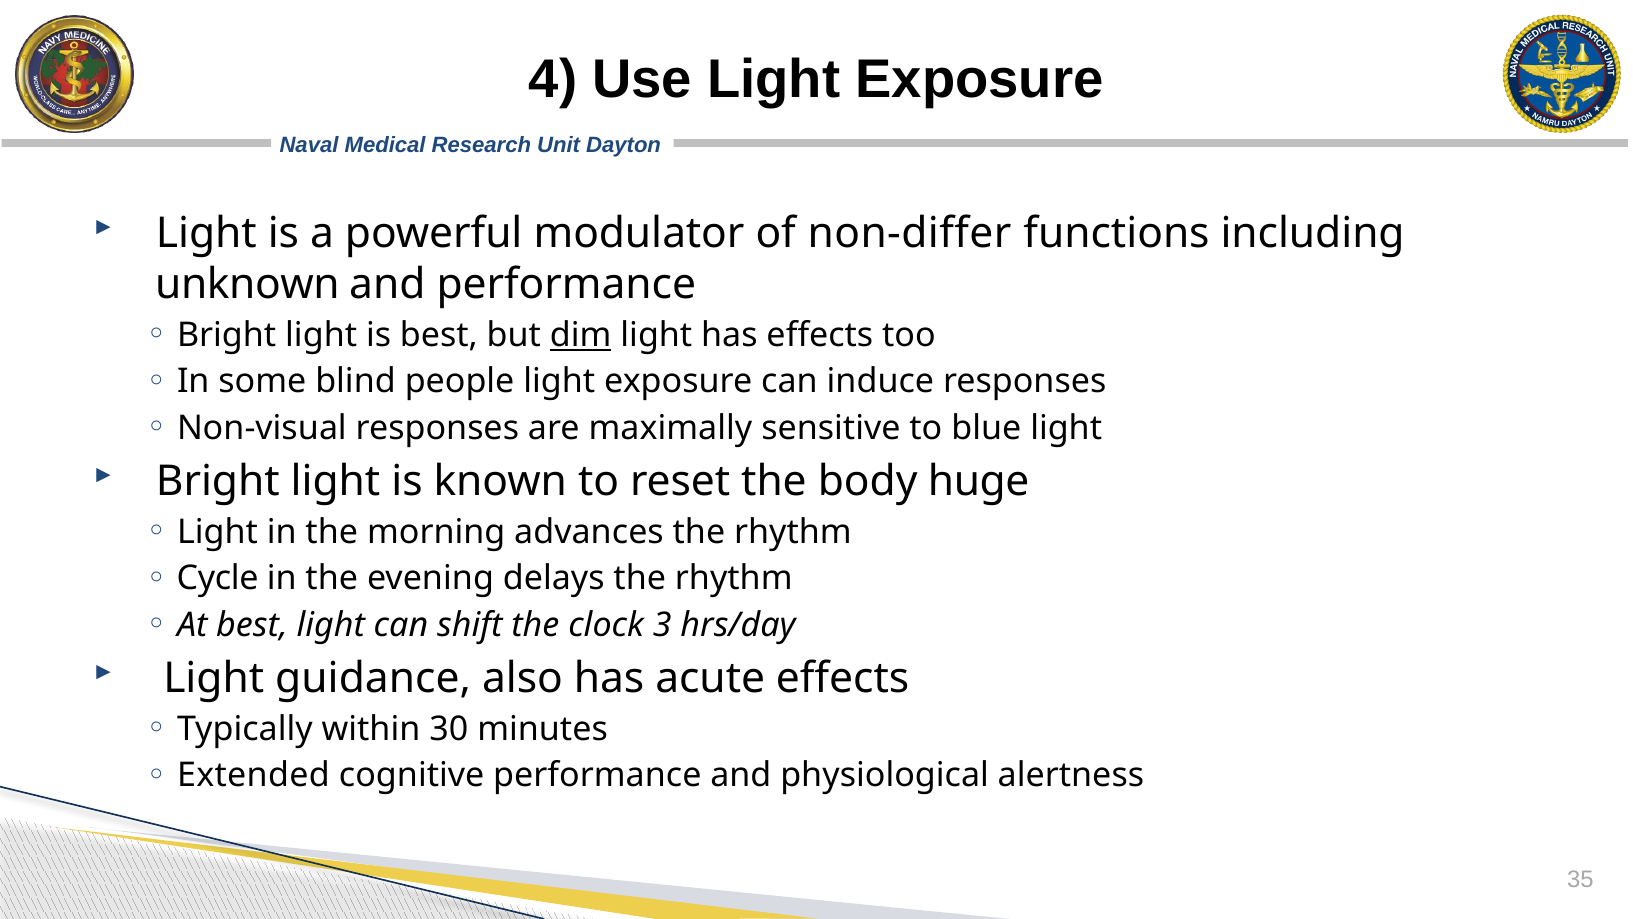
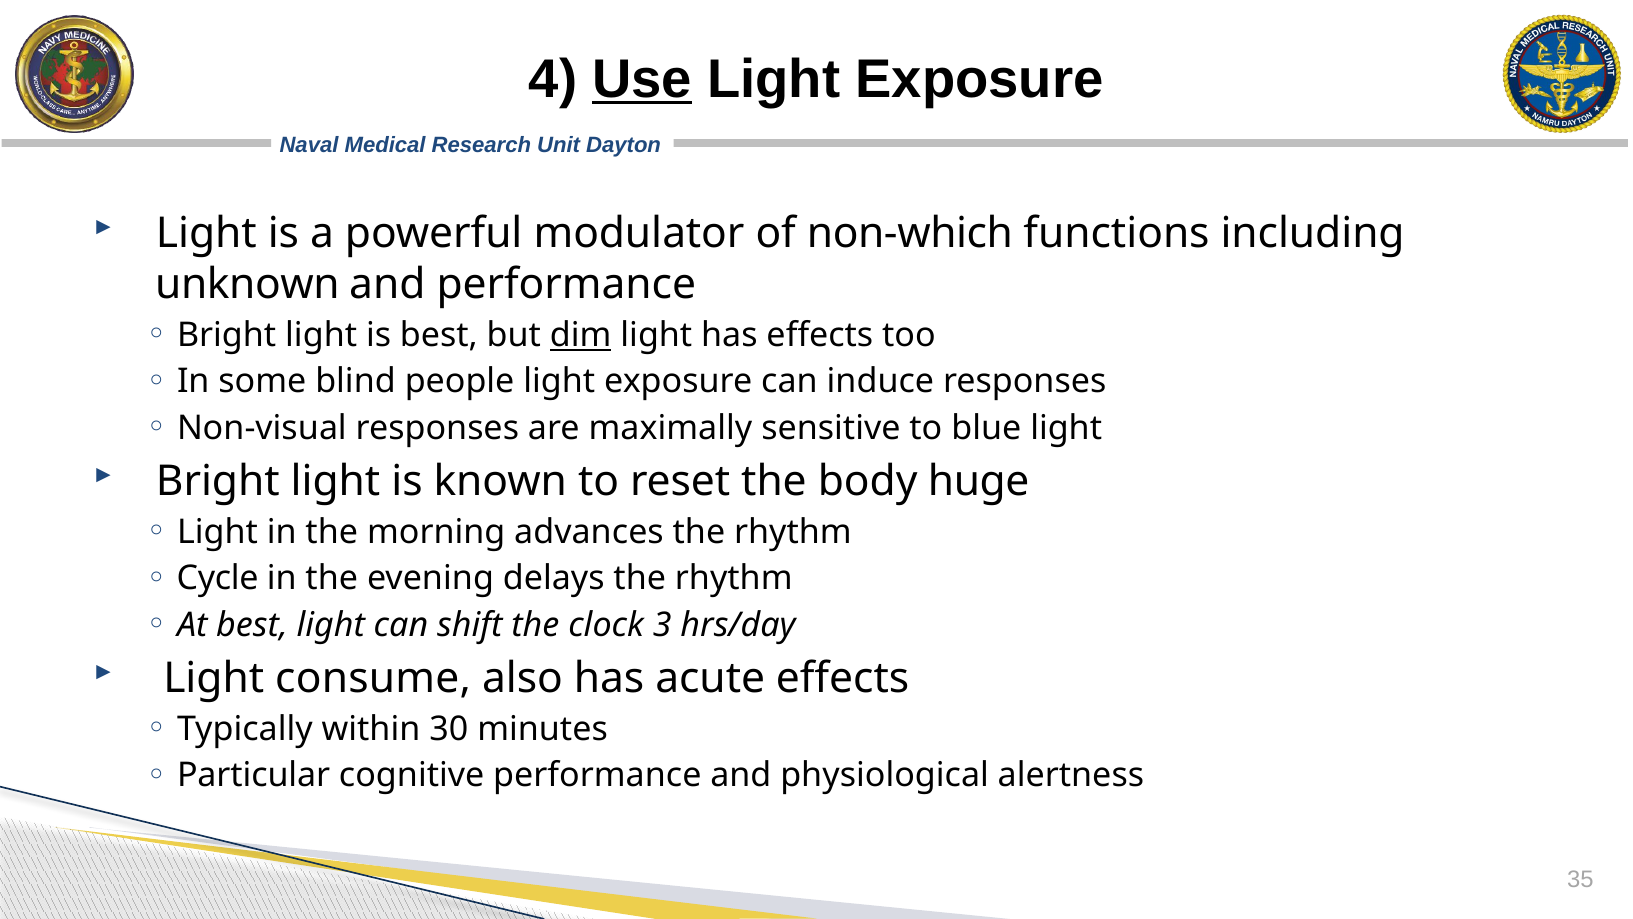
Use underline: none -> present
non-differ: non-differ -> non-which
guidance: guidance -> consume
Extended: Extended -> Particular
